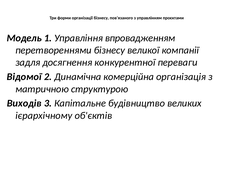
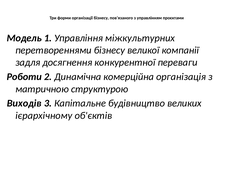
впровадженням: впровадженням -> міжкультурних
Відомої: Відомої -> Роботи
